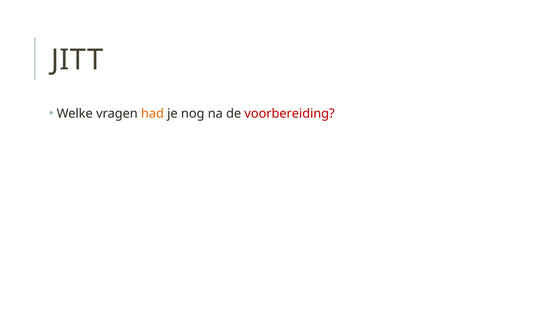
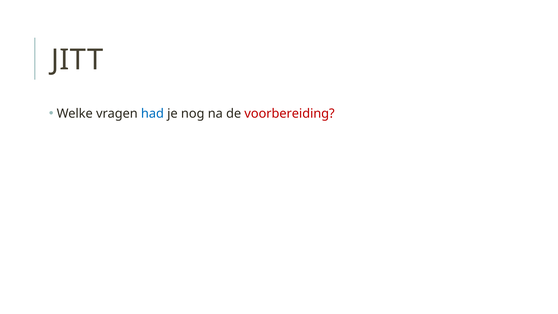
had colour: orange -> blue
